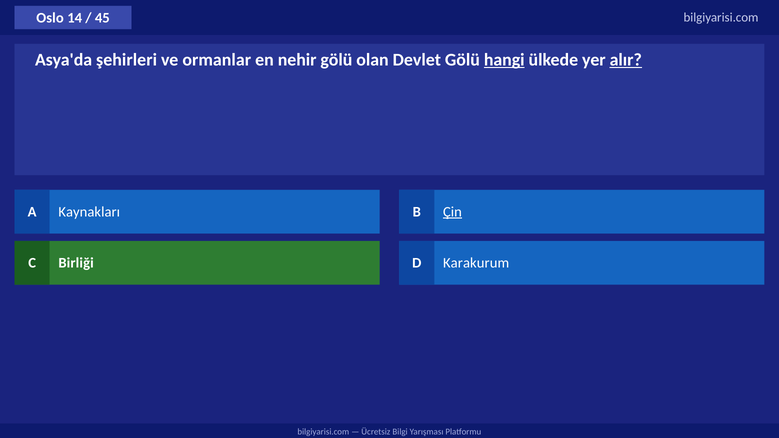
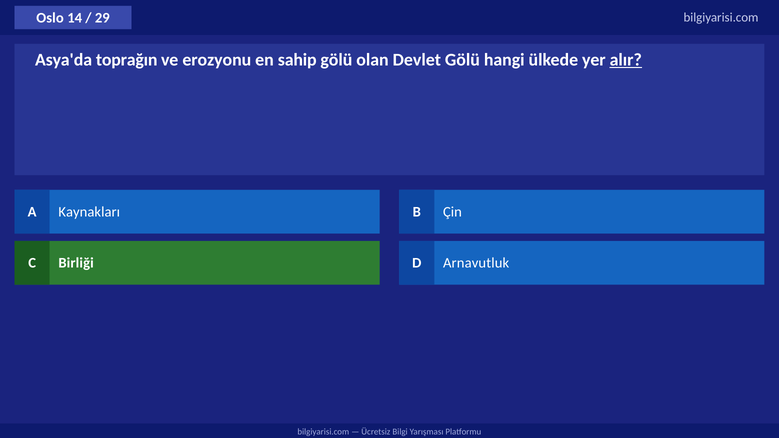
45: 45 -> 29
şehirleri: şehirleri -> toprağın
ormanlar: ormanlar -> erozyonu
nehir: nehir -> sahip
hangi underline: present -> none
Çin underline: present -> none
Karakurum: Karakurum -> Arnavutluk
